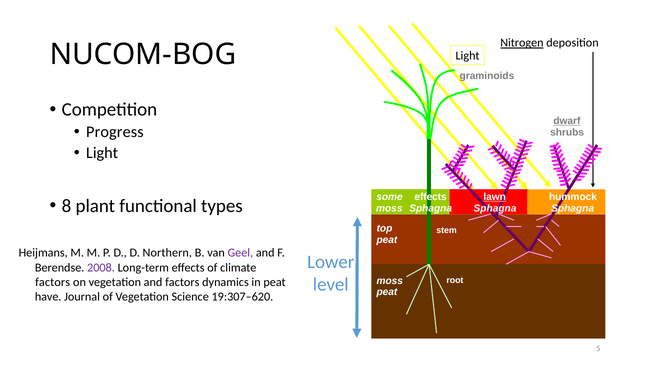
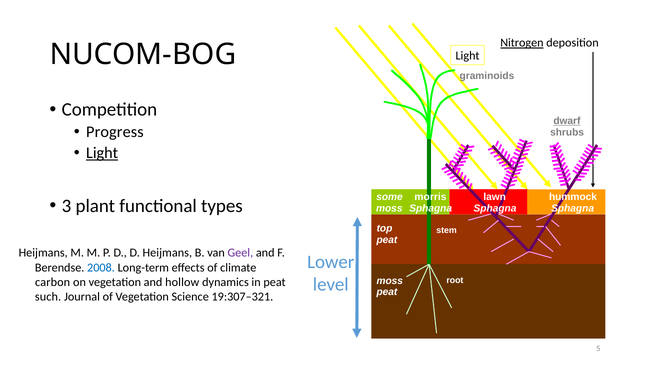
Light at (102, 153) underline: none -> present
effects at (431, 197): effects -> morris
lawn underline: present -> none
8: 8 -> 3
D Northern: Northern -> Heijmans
2008 colour: purple -> blue
factors at (53, 283): factors -> carbon
and factors: factors -> hollow
have: have -> such
19:307–620: 19:307–620 -> 19:307–321
